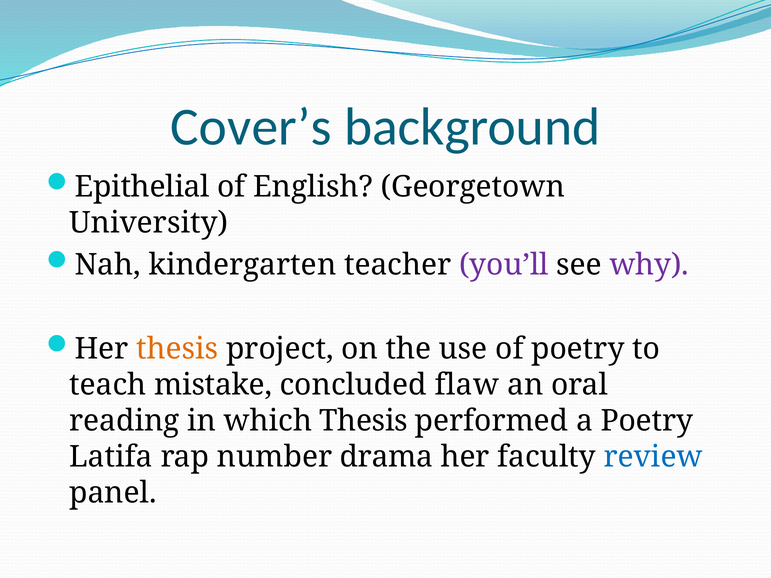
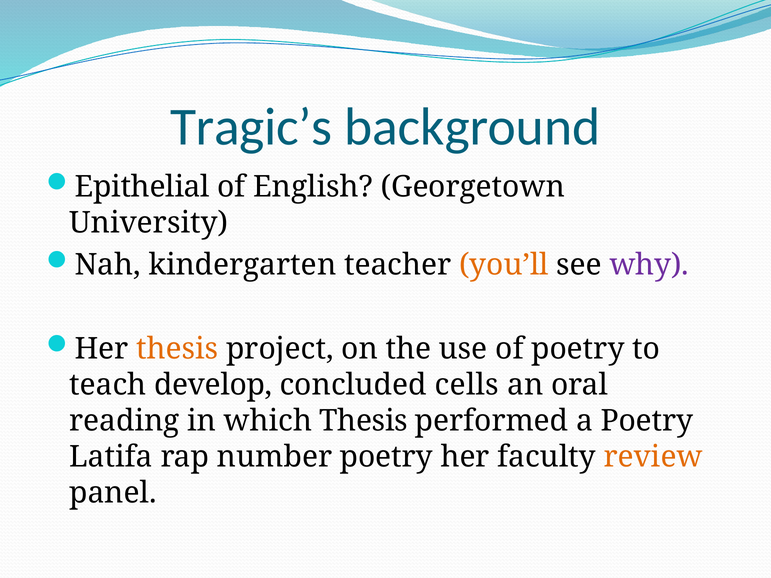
Cover’s: Cover’s -> Tragic’s
you’ll colour: purple -> orange
mistake: mistake -> develop
flaw: flaw -> cells
number drama: drama -> poetry
review colour: blue -> orange
